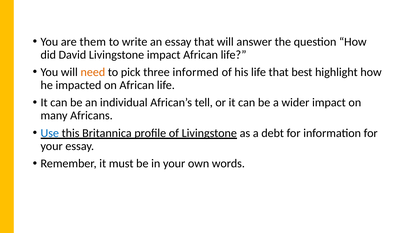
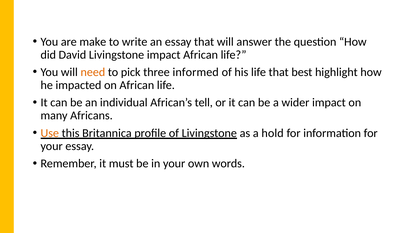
them: them -> make
Use colour: blue -> orange
debt: debt -> hold
